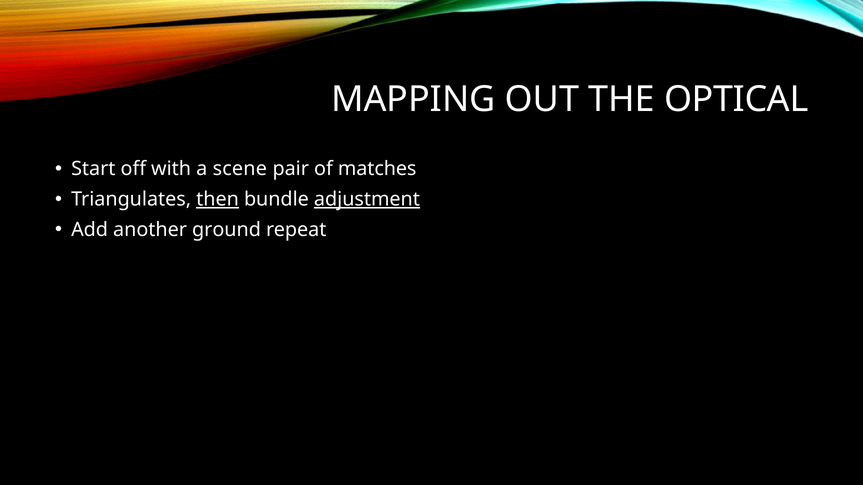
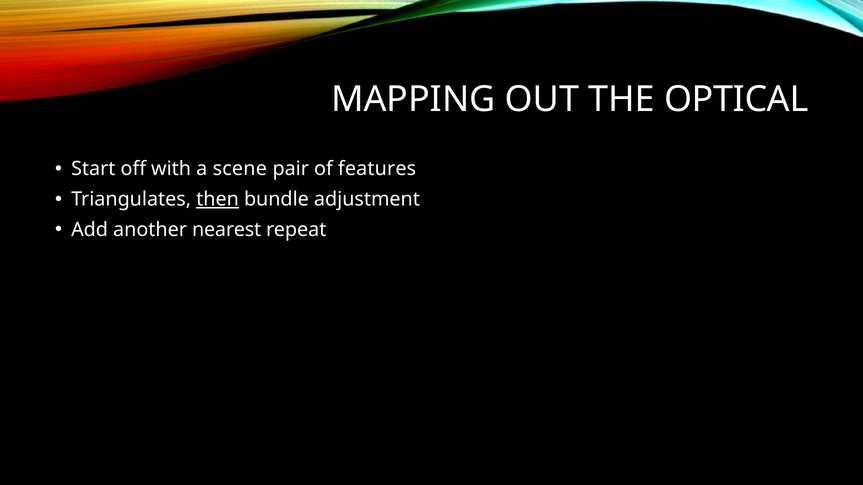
matches: matches -> features
adjustment underline: present -> none
ground: ground -> nearest
